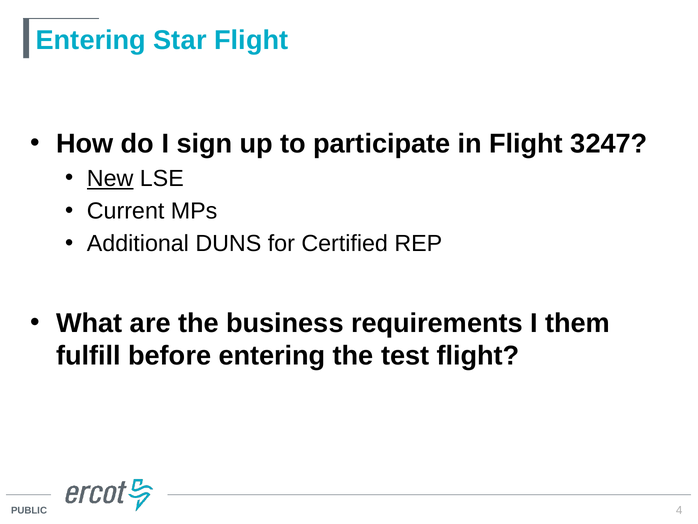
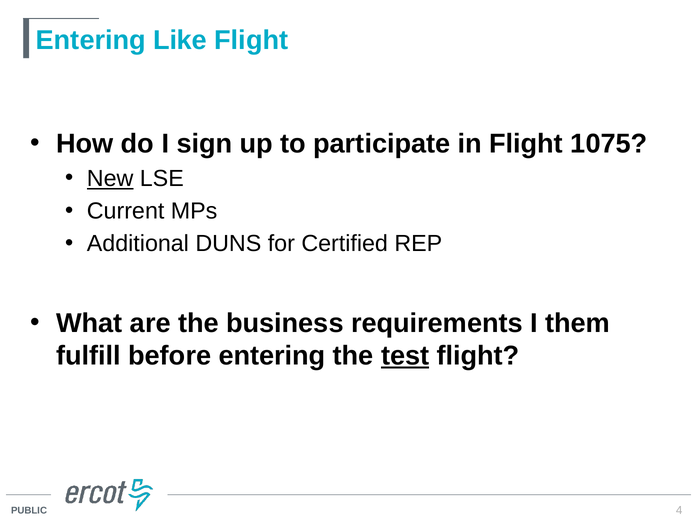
Star: Star -> Like
3247: 3247 -> 1075
test underline: none -> present
